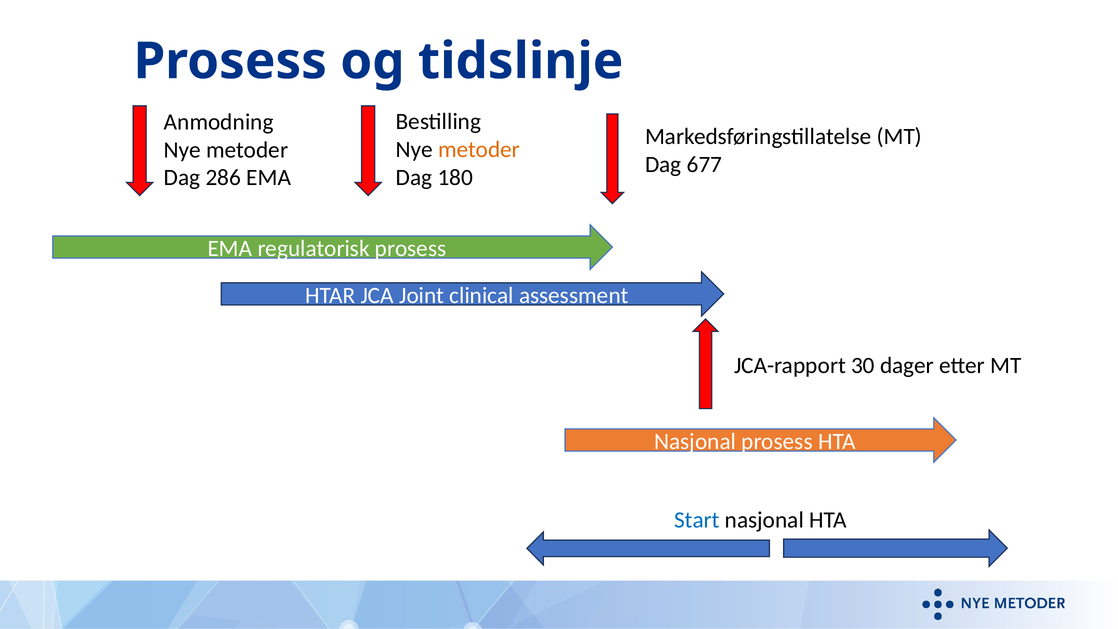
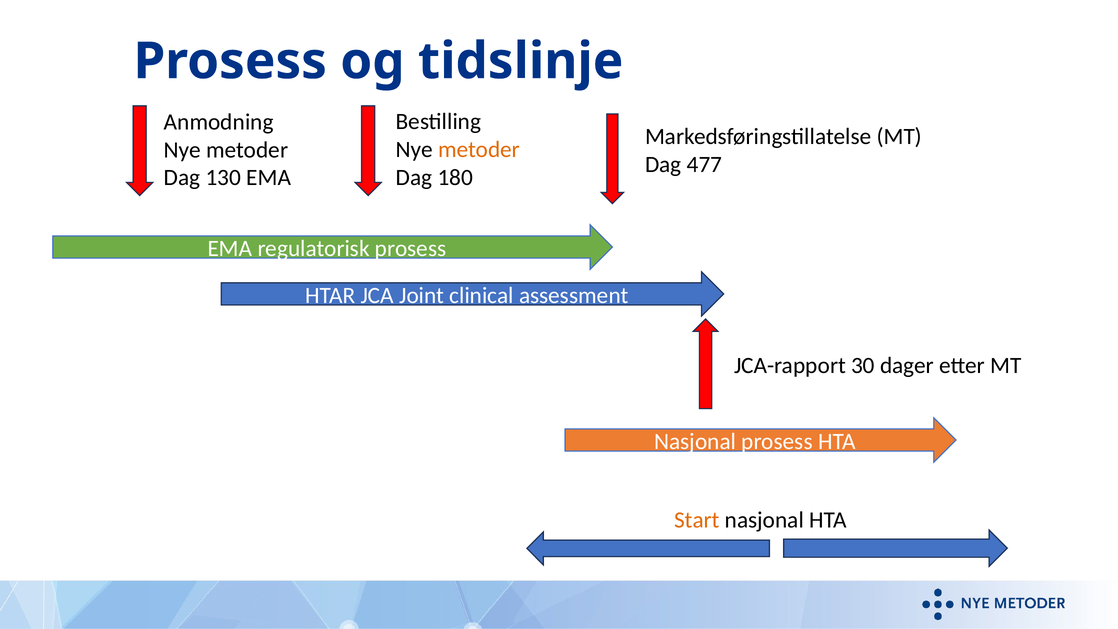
677: 677 -> 477
286: 286 -> 130
Start colour: blue -> orange
